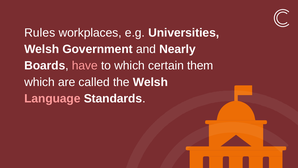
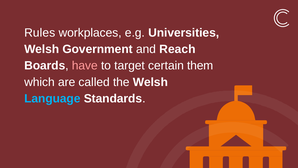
Nearly: Nearly -> Reach
to which: which -> target
Language colour: pink -> light blue
